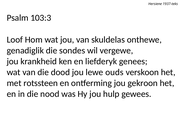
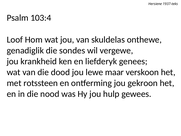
103:3: 103:3 -> 103:4
ouds: ouds -> maar
